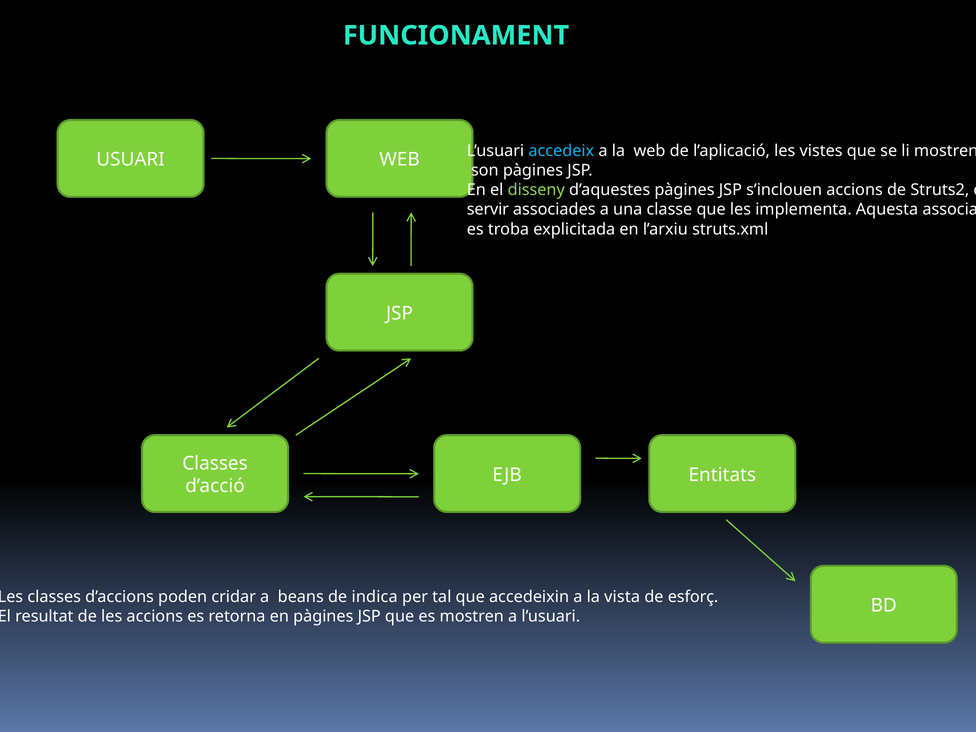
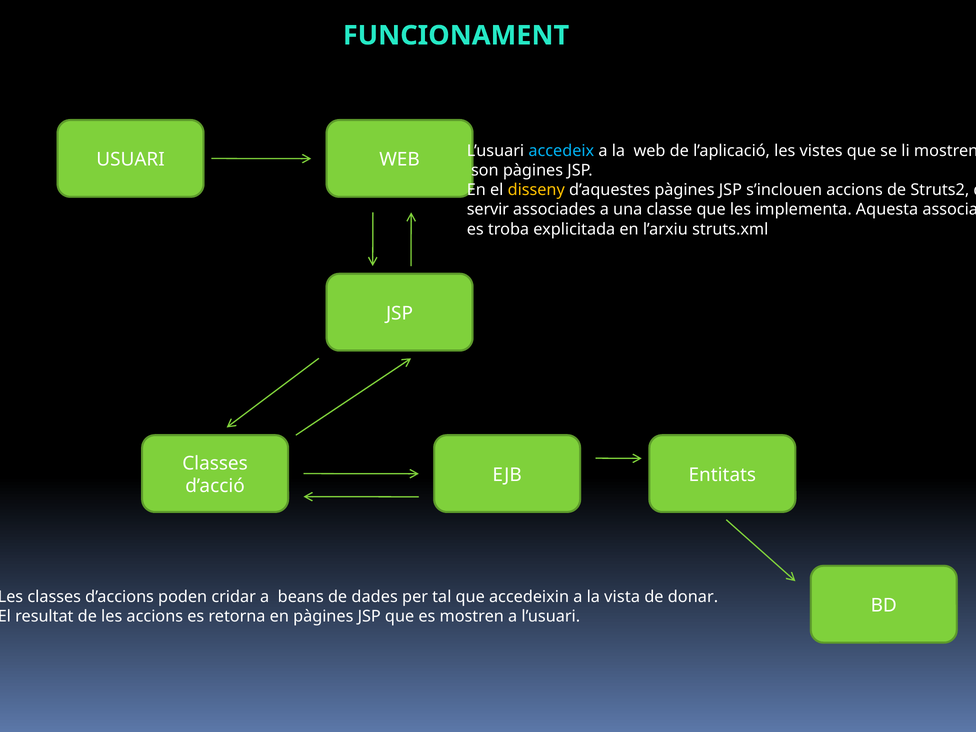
disseny colour: light green -> yellow
indica: indica -> dades
esforç: esforç -> donar
